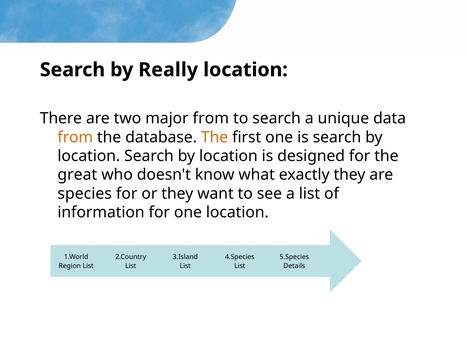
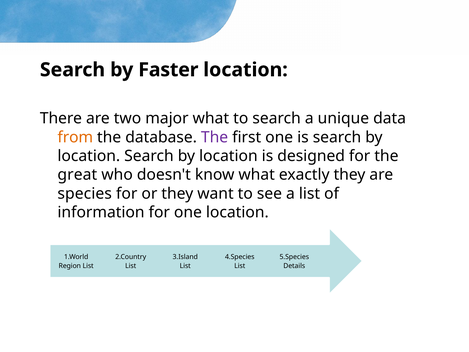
Really: Really -> Faster
major from: from -> what
The at (215, 137) colour: orange -> purple
